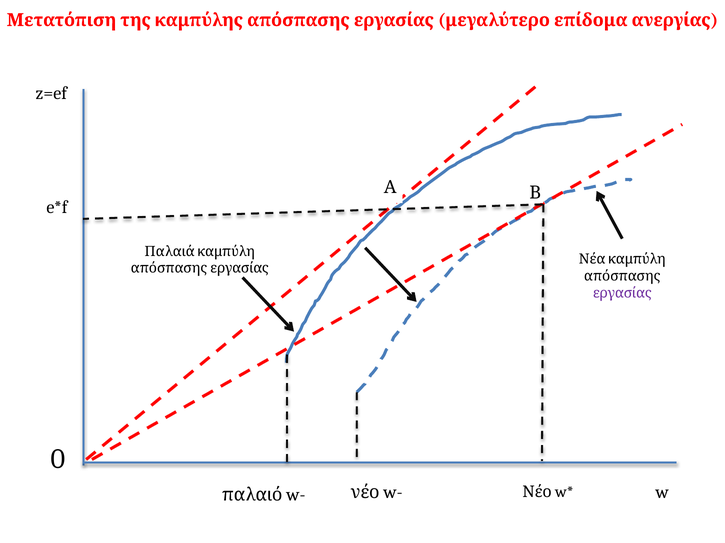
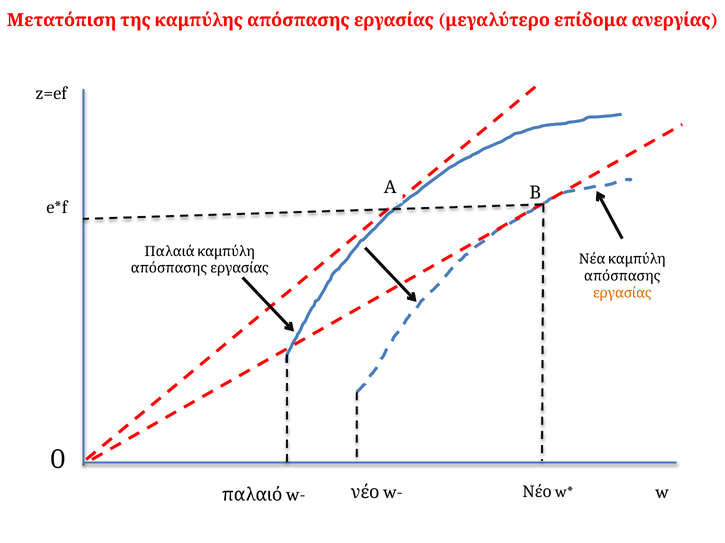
εργασίας colour: purple -> orange
